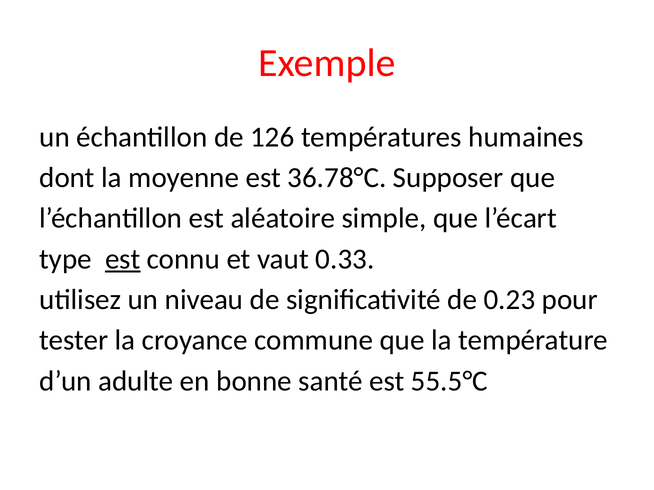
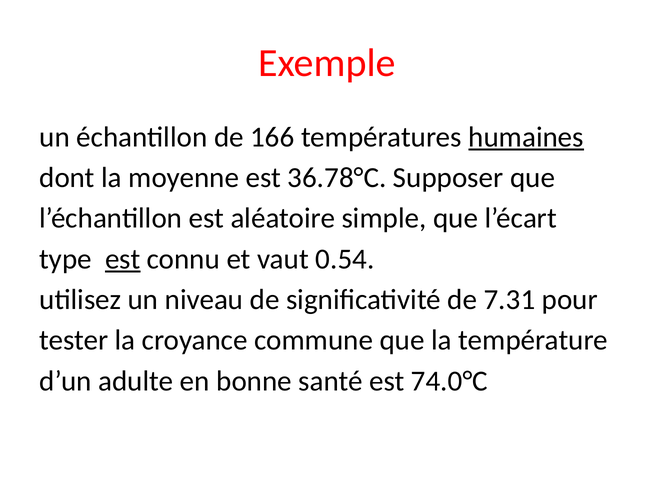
126: 126 -> 166
humaines underline: none -> present
0.33: 0.33 -> 0.54
0.23: 0.23 -> 7.31
55.5°C: 55.5°C -> 74.0°C
